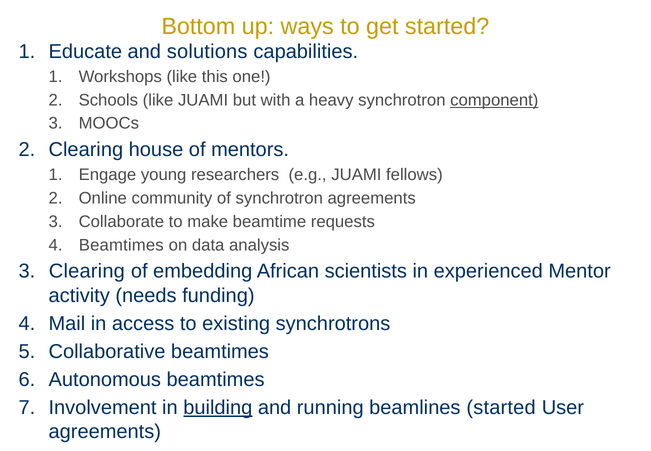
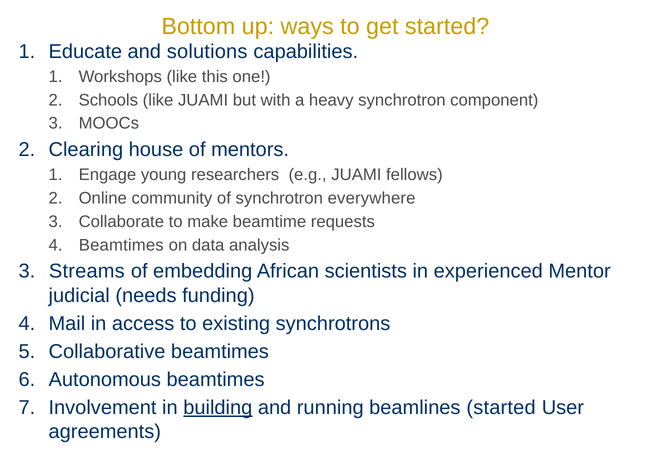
component underline: present -> none
synchrotron agreements: agreements -> everywhere
Clearing at (87, 271): Clearing -> Streams
activity: activity -> judicial
